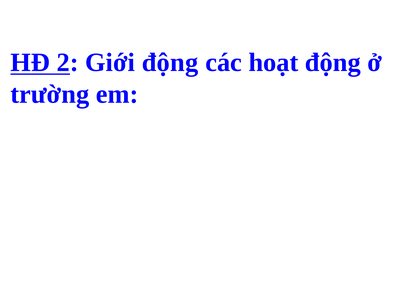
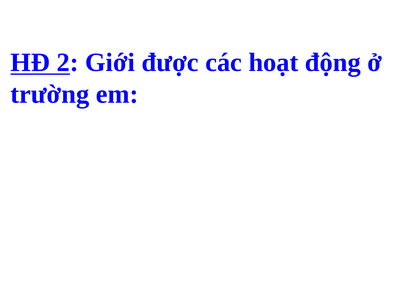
Giới động: động -> được
